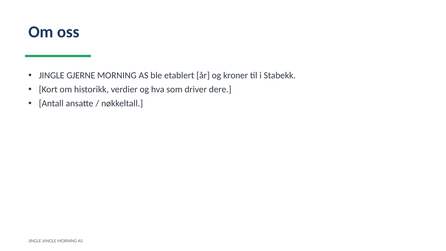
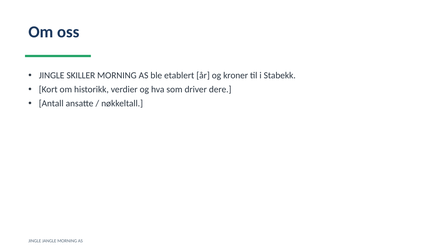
GJERNE: GJERNE -> SKILLER
